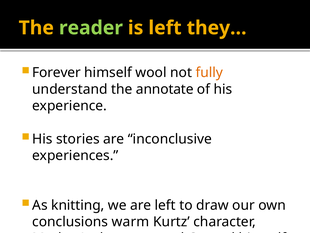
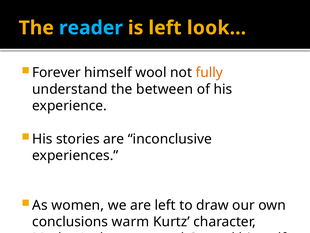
reader colour: light green -> light blue
they…: they… -> look…
annotate: annotate -> between
knitting: knitting -> women
